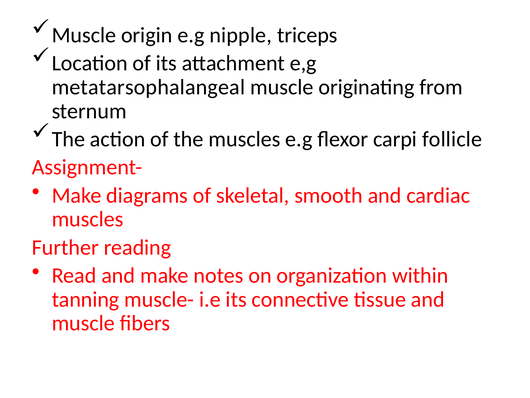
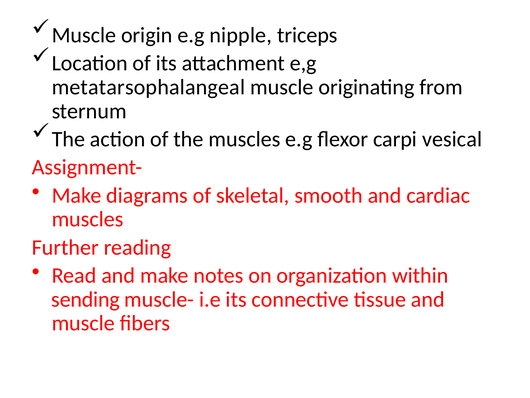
follicle: follicle -> vesical
tanning: tanning -> sending
